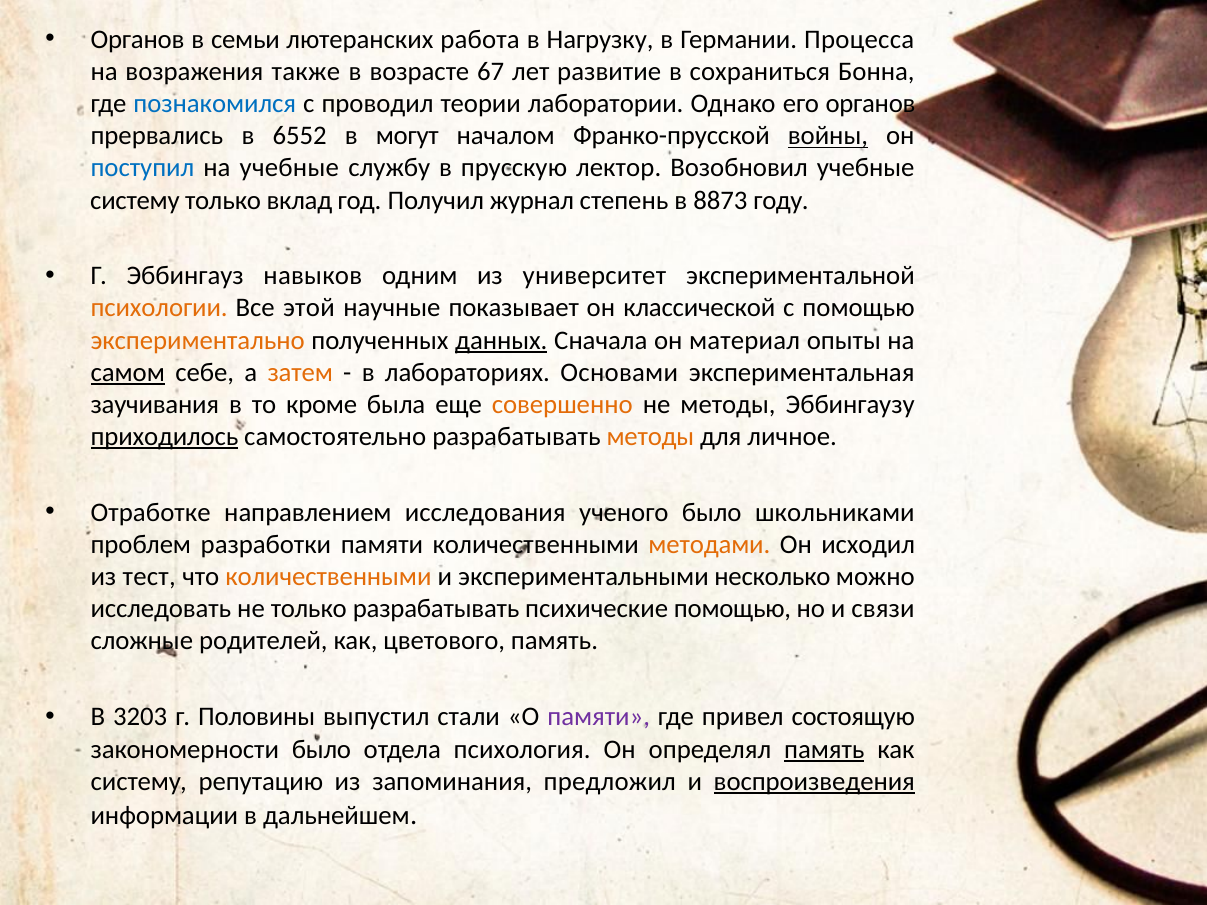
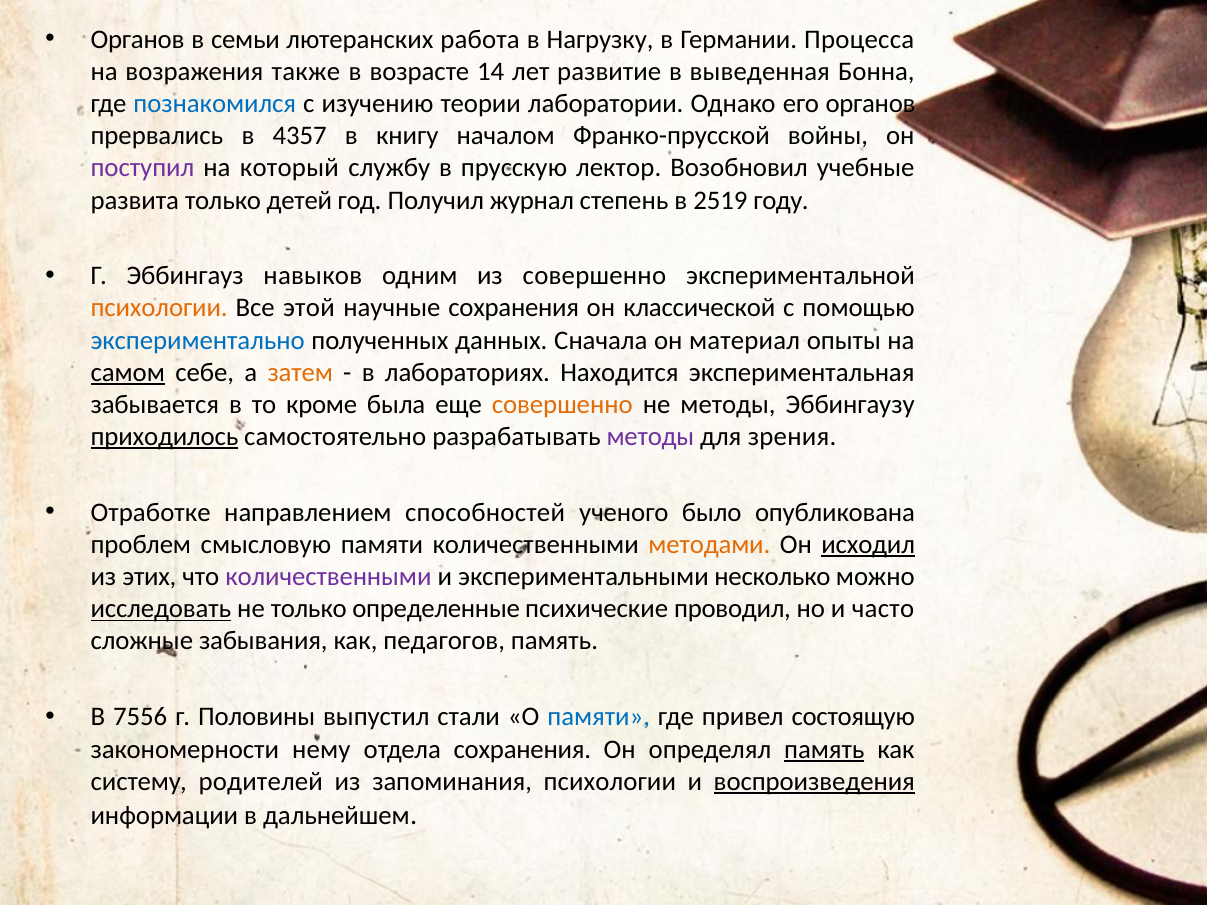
67: 67 -> 14
сохраниться: сохраниться -> выведенная
проводил: проводил -> изучению
6552: 6552 -> 4357
могут: могут -> книгу
войны underline: present -> none
поступил colour: blue -> purple
на учебные: учебные -> который
систему at (135, 200): систему -> развита
вклад: вклад -> детей
8873: 8873 -> 2519
из университет: университет -> совершенно
научные показывает: показывает -> сохранения
экспериментально colour: orange -> blue
данных underline: present -> none
Основами: Основами -> Находится
заучивания: заучивания -> забывается
методы at (650, 437) colour: orange -> purple
личное: личное -> зрения
исследования: исследования -> способностей
школьниками: школьниками -> опубликована
разработки: разработки -> смысловую
исходил underline: none -> present
тест: тест -> этих
количественными at (328, 577) colour: orange -> purple
исследовать underline: none -> present
только разрабатывать: разрабатывать -> определенные
психические помощью: помощью -> проводил
связи: связи -> часто
родителей: родителей -> забывания
цветового: цветового -> педагогов
3203: 3203 -> 7556
памяти at (599, 717) colour: purple -> blue
закономерности было: было -> нему
отдела психология: психология -> сохранения
репутацию: репутацию -> родителей
запоминания предложил: предложил -> психологии
